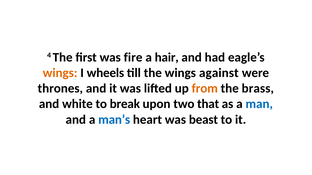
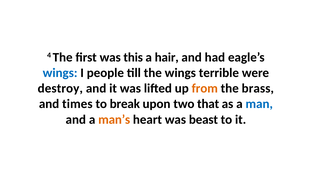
fire: fire -> this
wings at (60, 73) colour: orange -> blue
wheels: wheels -> people
against: against -> terrible
thrones: thrones -> destroy
white: white -> times
man’s colour: blue -> orange
